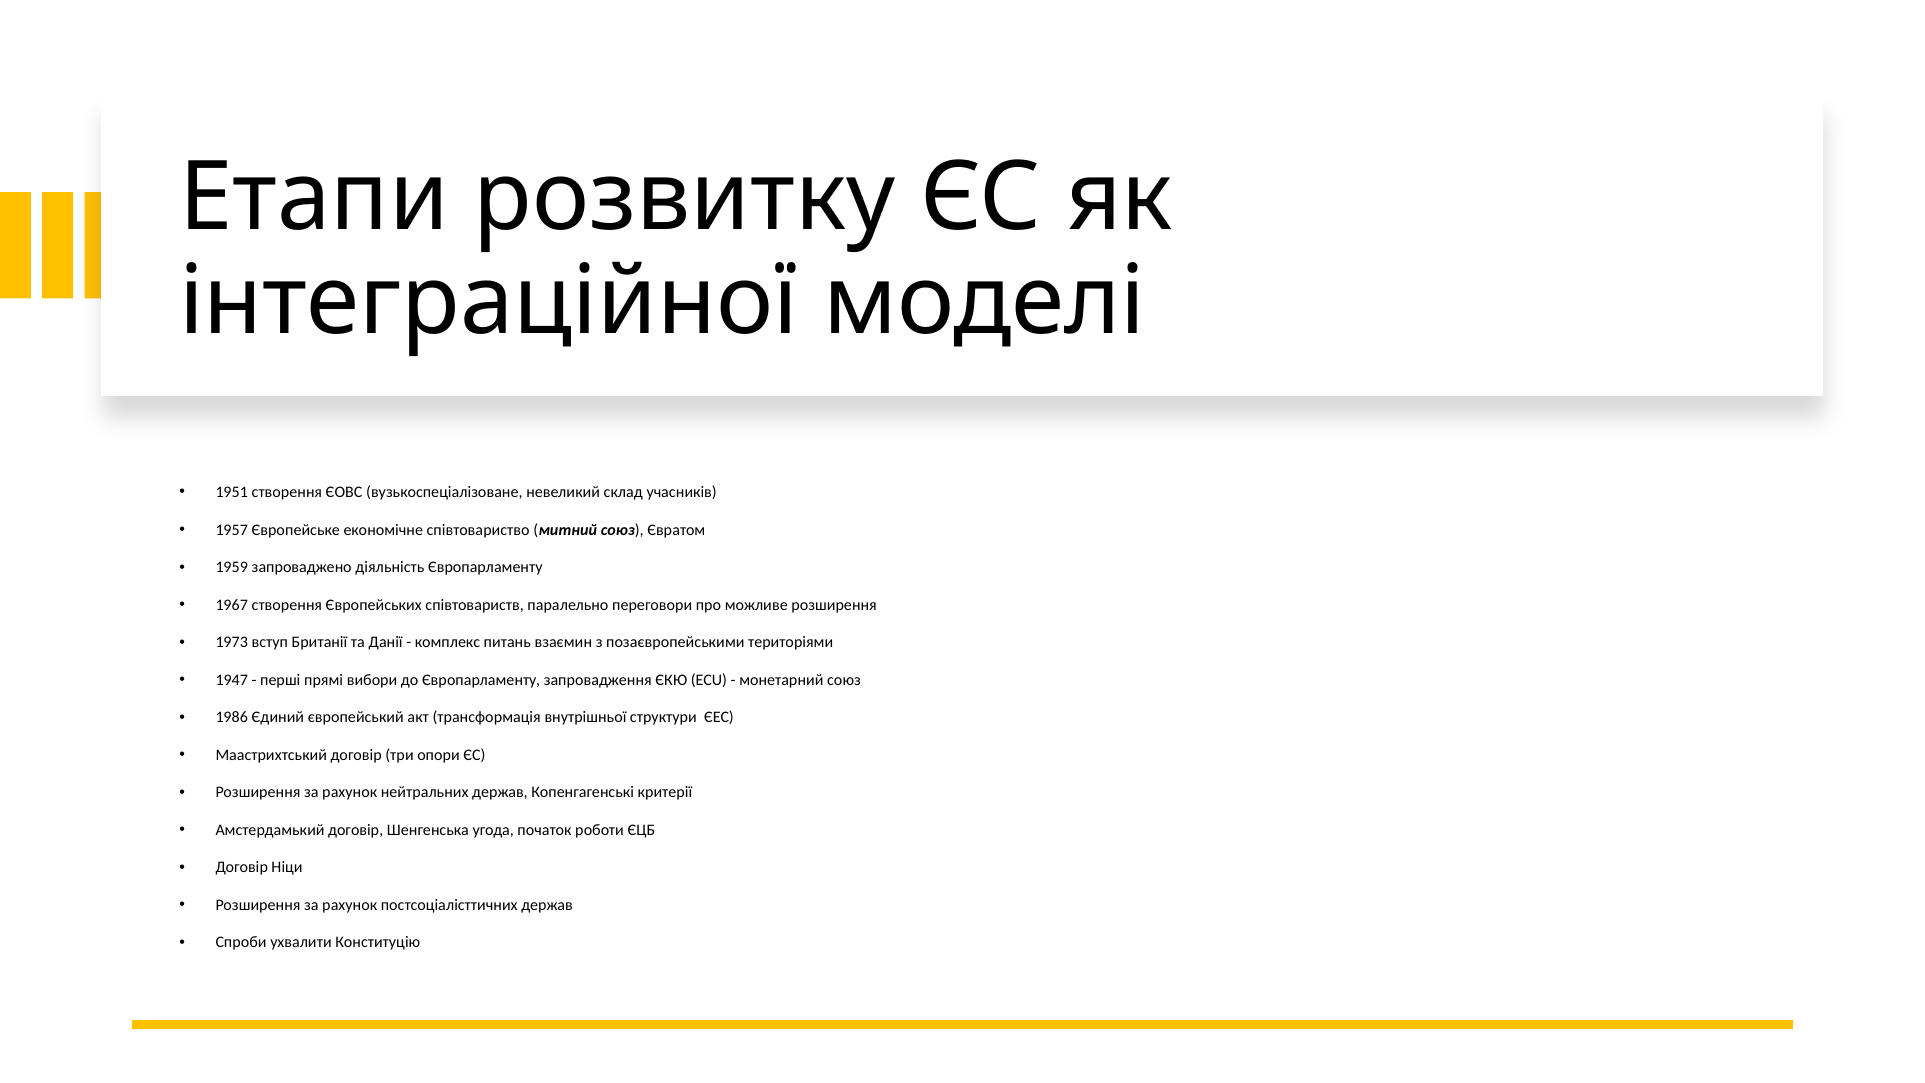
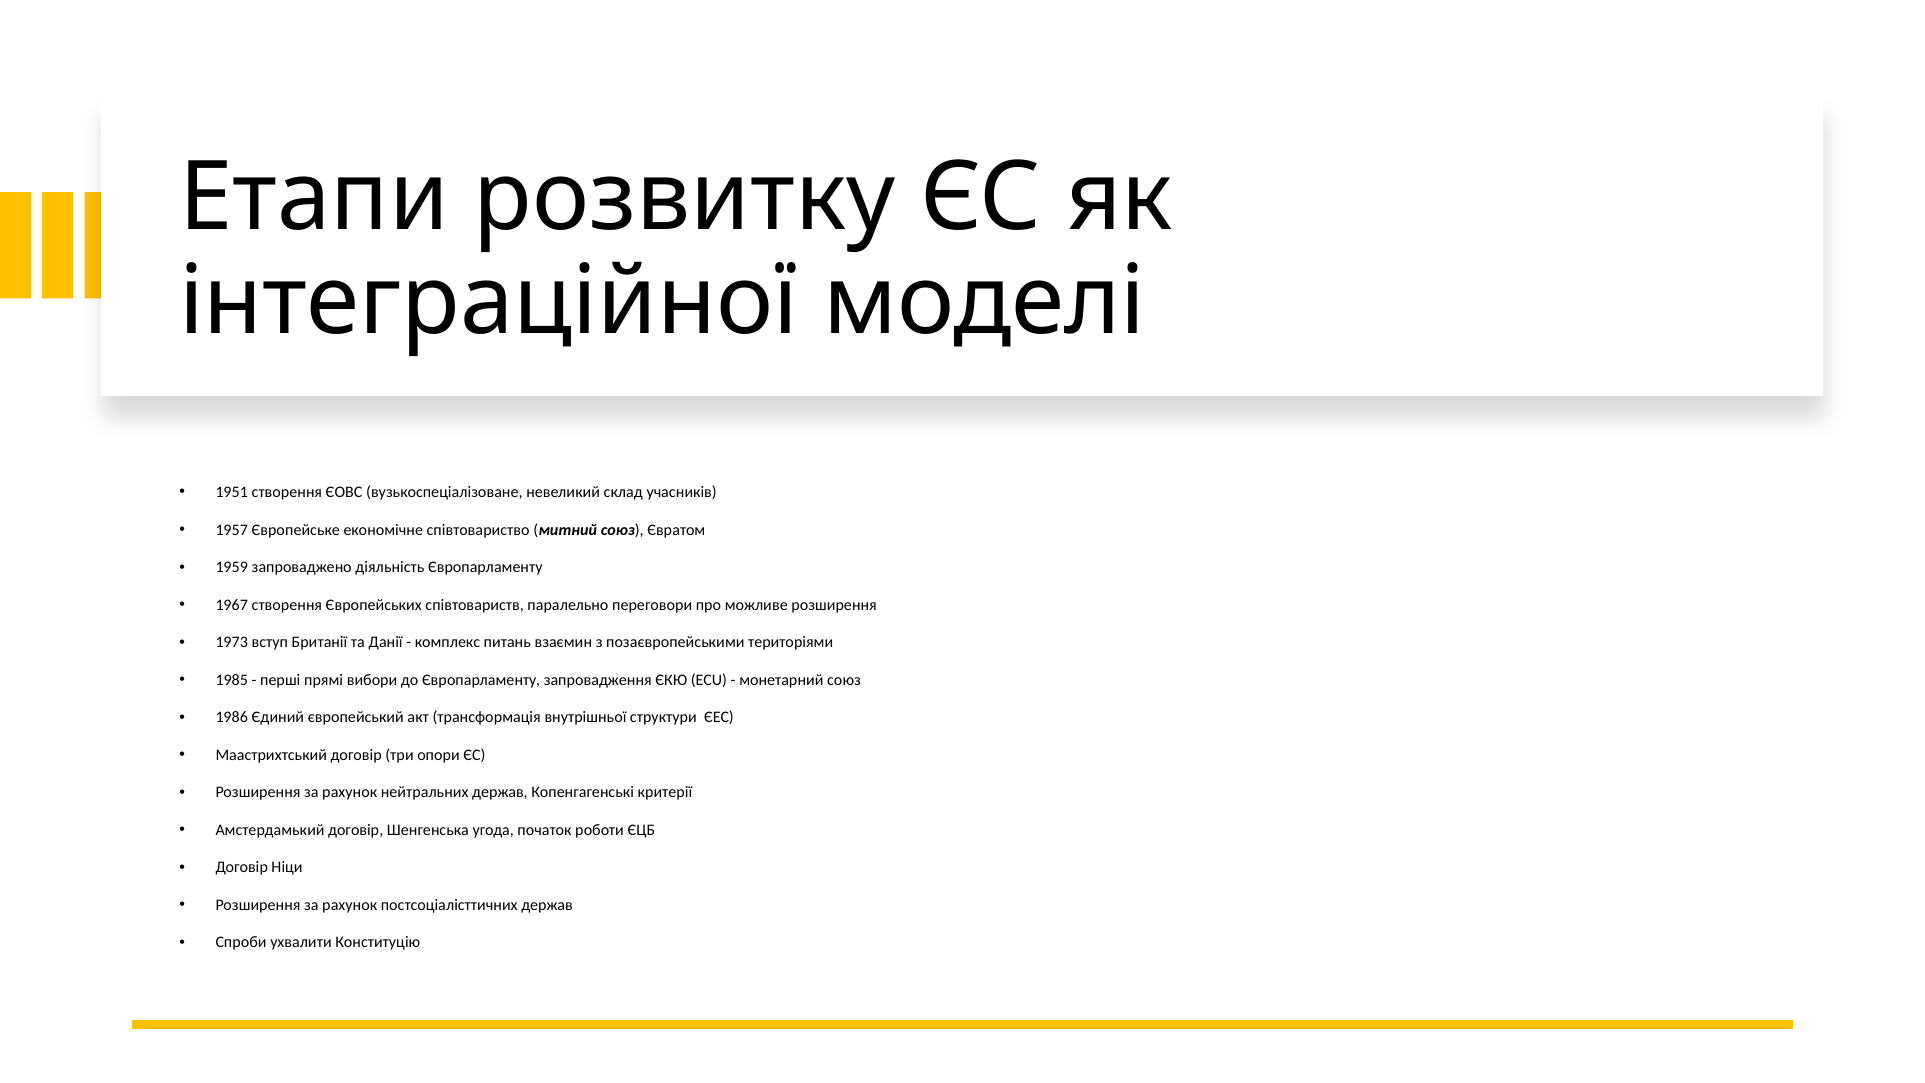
1947: 1947 -> 1985
